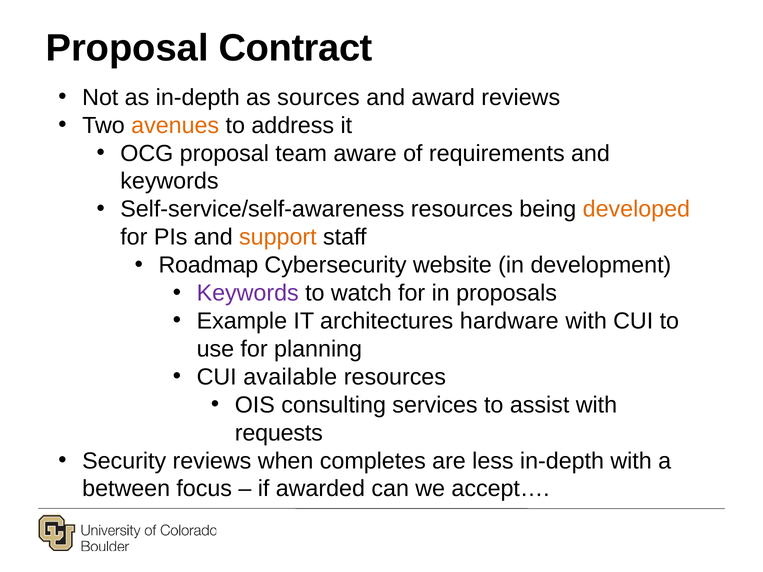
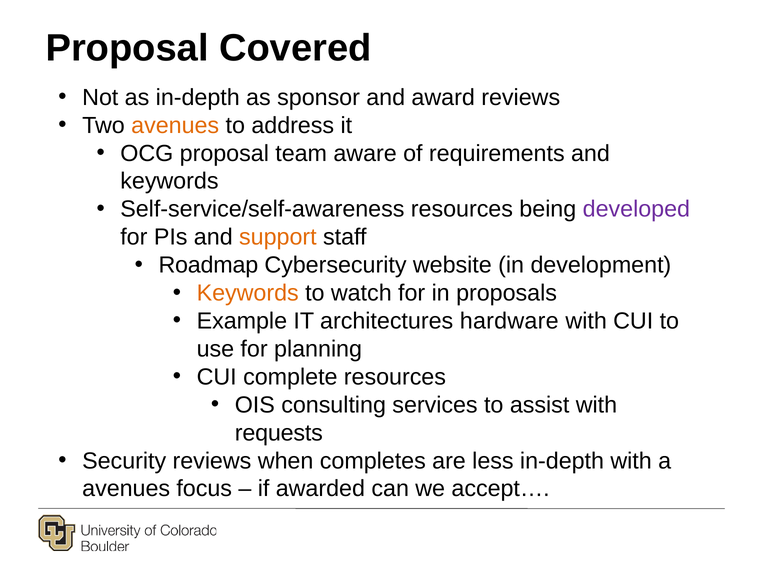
Contract: Contract -> Covered
sources: sources -> sponsor
developed colour: orange -> purple
Keywords at (248, 293) colour: purple -> orange
available: available -> complete
between at (126, 489): between -> avenues
